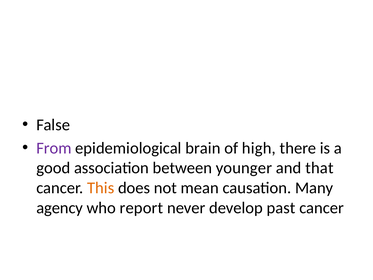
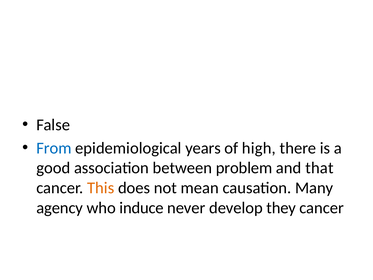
From colour: purple -> blue
brain: brain -> years
younger: younger -> problem
report: report -> induce
past: past -> they
